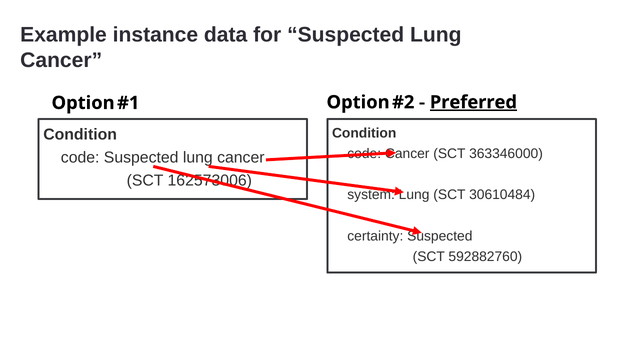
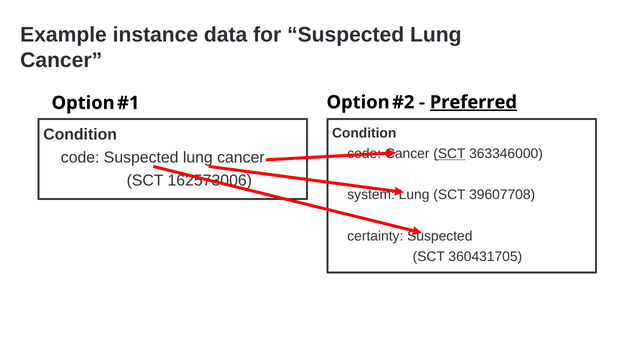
SCT at (449, 154) underline: none -> present
30610484: 30610484 -> 39607708
592882760: 592882760 -> 360431705
